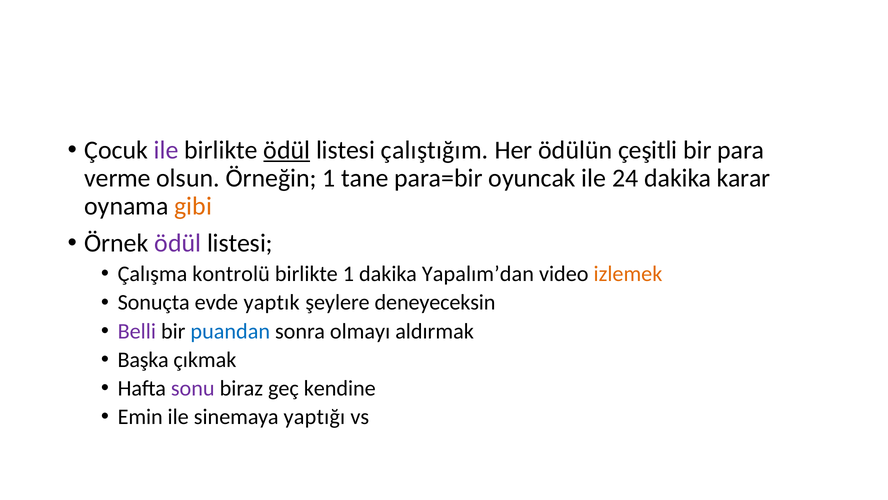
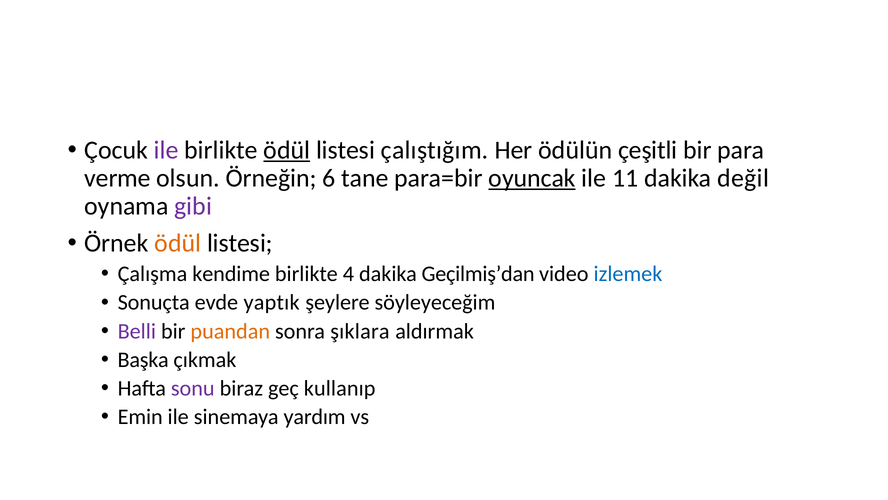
Örneğin 1: 1 -> 6
oyuncak underline: none -> present
24: 24 -> 11
karar: karar -> değil
gibi colour: orange -> purple
ödül at (178, 243) colour: purple -> orange
kontrolü: kontrolü -> kendime
birlikte 1: 1 -> 4
Yapalım’dan: Yapalım’dan -> Geçilmiş’dan
izlemek colour: orange -> blue
deneyeceksin: deneyeceksin -> söyleyeceğim
puandan colour: blue -> orange
olmayı: olmayı -> şıklara
kendine: kendine -> kullanıp
yaptığı: yaptığı -> yardım
